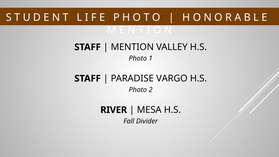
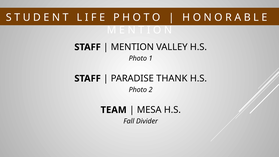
VARGO: VARGO -> THANK
RIVER: RIVER -> TEAM
